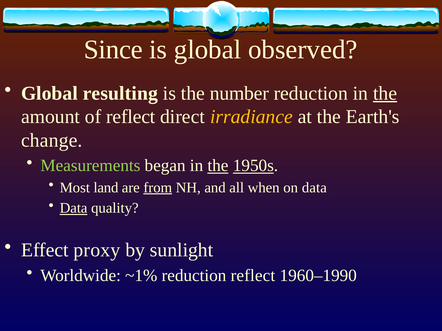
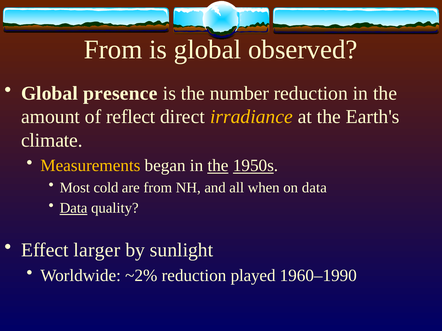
Since at (113, 50): Since -> From
resulting: resulting -> presence
the at (385, 93) underline: present -> none
change: change -> climate
Measurements colour: light green -> yellow
land: land -> cold
from at (158, 188) underline: present -> none
proxy: proxy -> larger
~1%: ~1% -> ~2%
reduction reflect: reflect -> played
